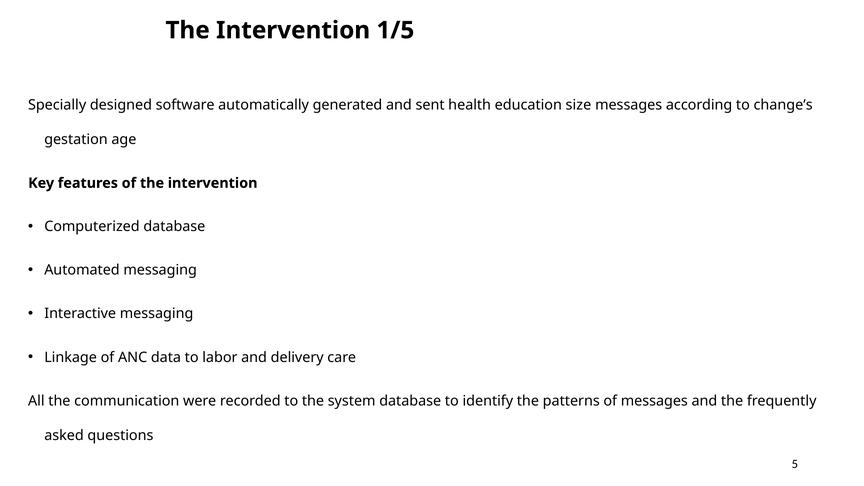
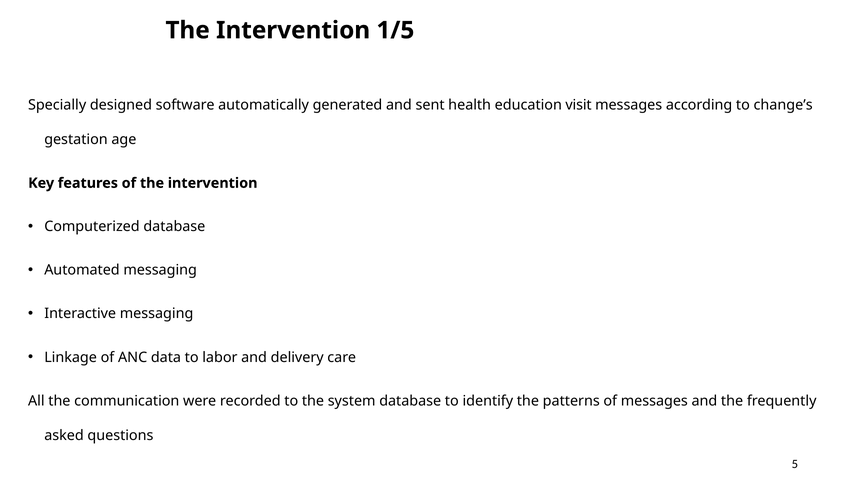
size: size -> visit
